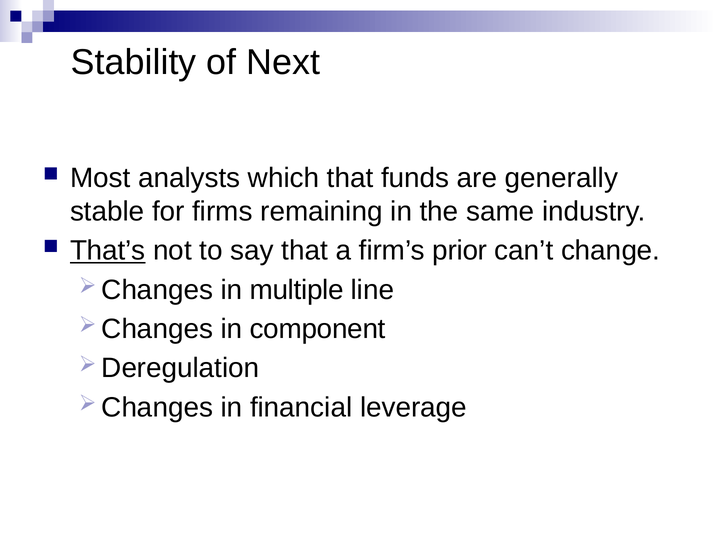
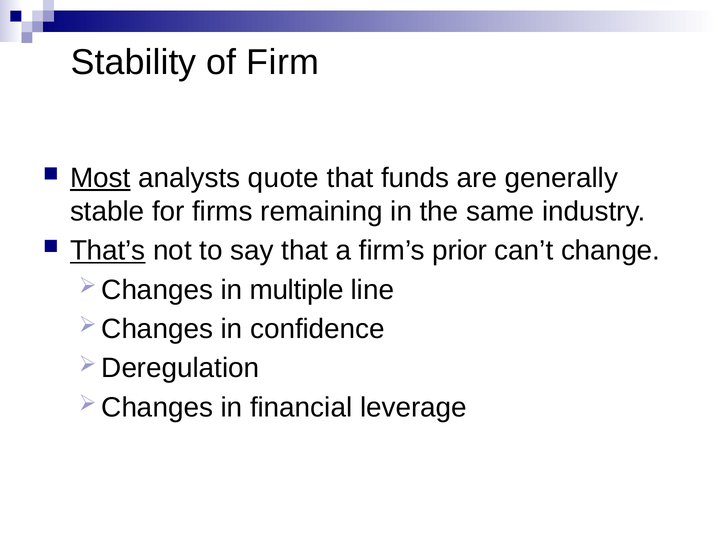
Next: Next -> Firm
Most underline: none -> present
which: which -> quote
component: component -> confidence
